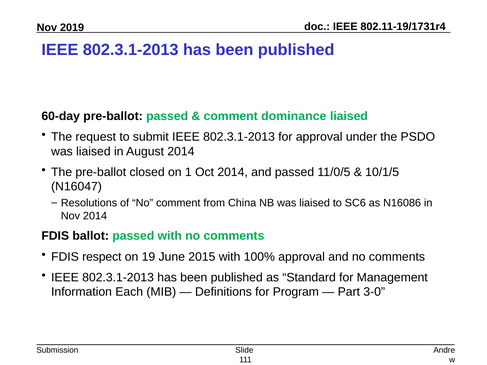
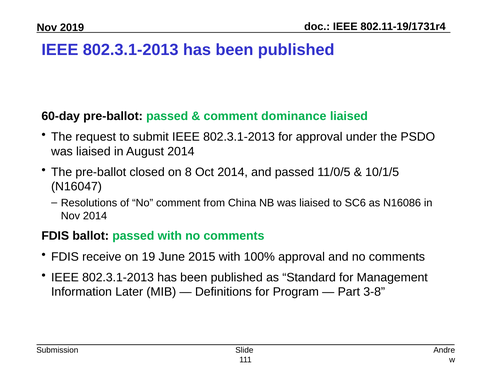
1: 1 -> 8
respect: respect -> receive
Each: Each -> Later
3-0: 3-0 -> 3-8
